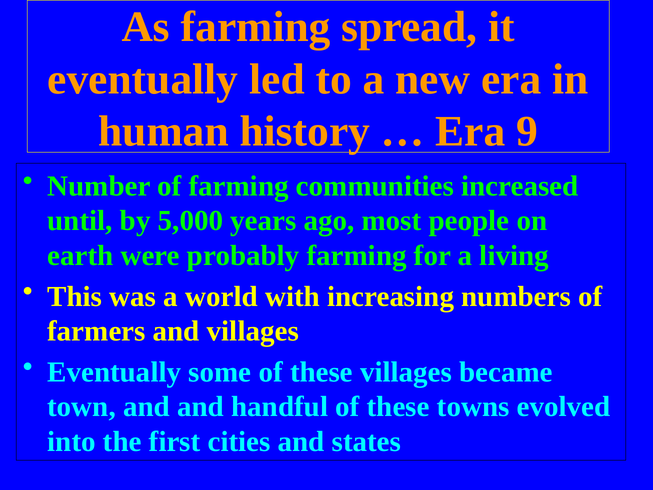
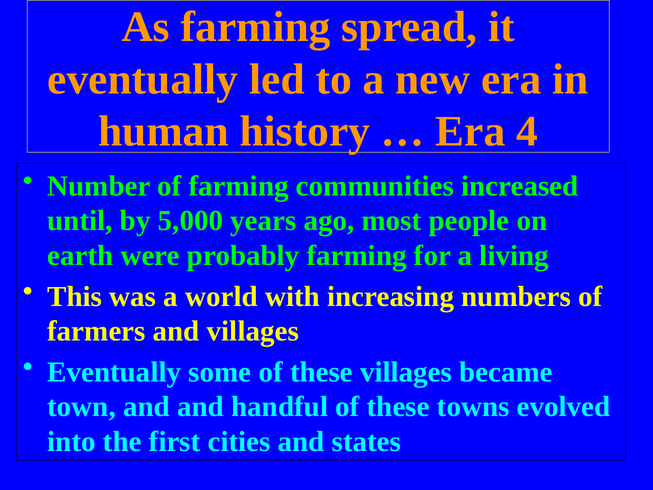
9: 9 -> 4
